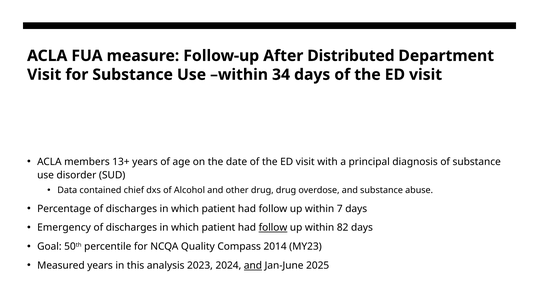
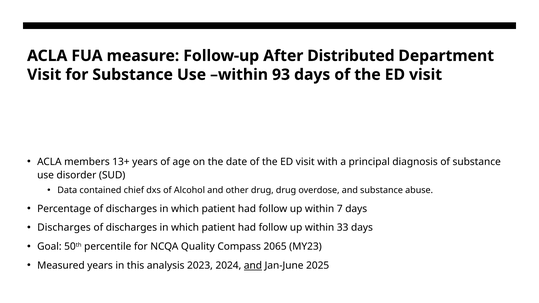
34: 34 -> 93
Emergency at (64, 228): Emergency -> Discharges
follow at (273, 228) underline: present -> none
82: 82 -> 33
2014: 2014 -> 2065
